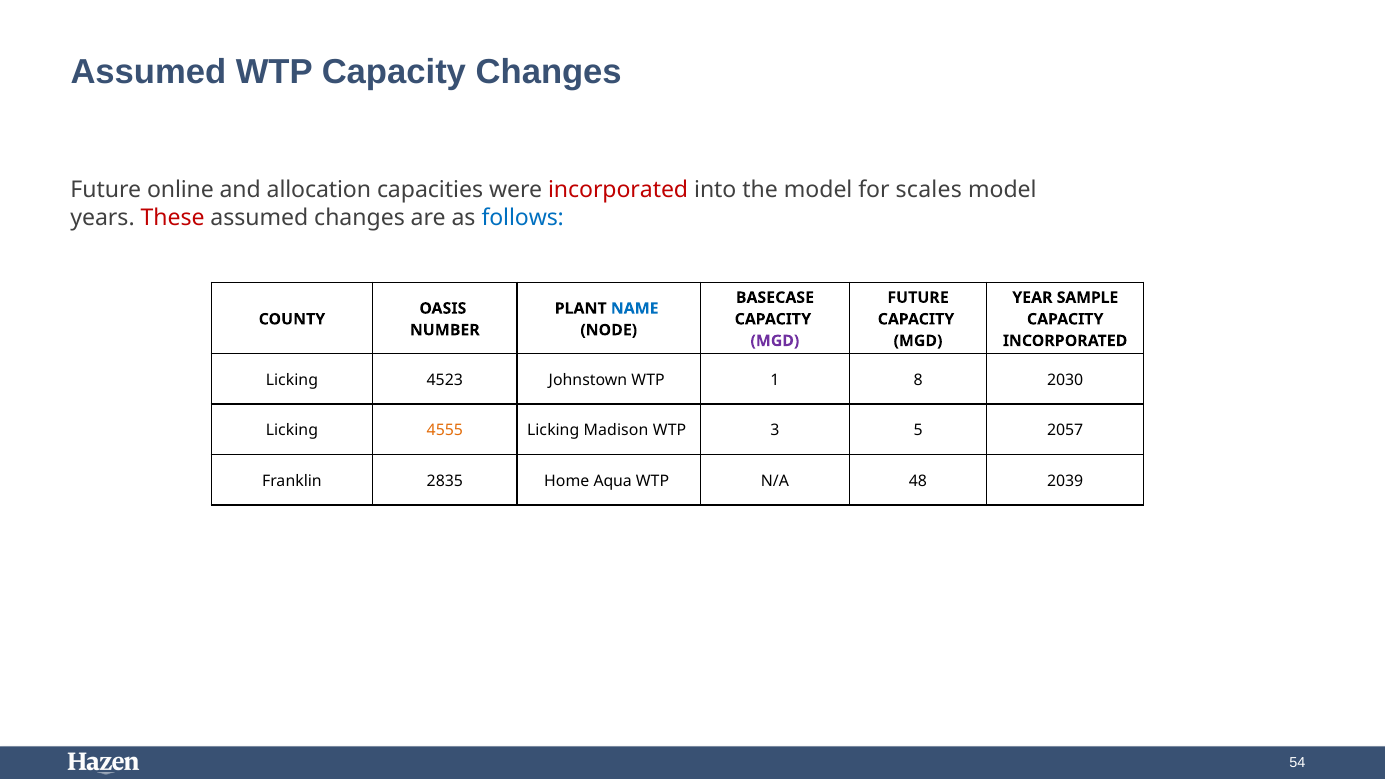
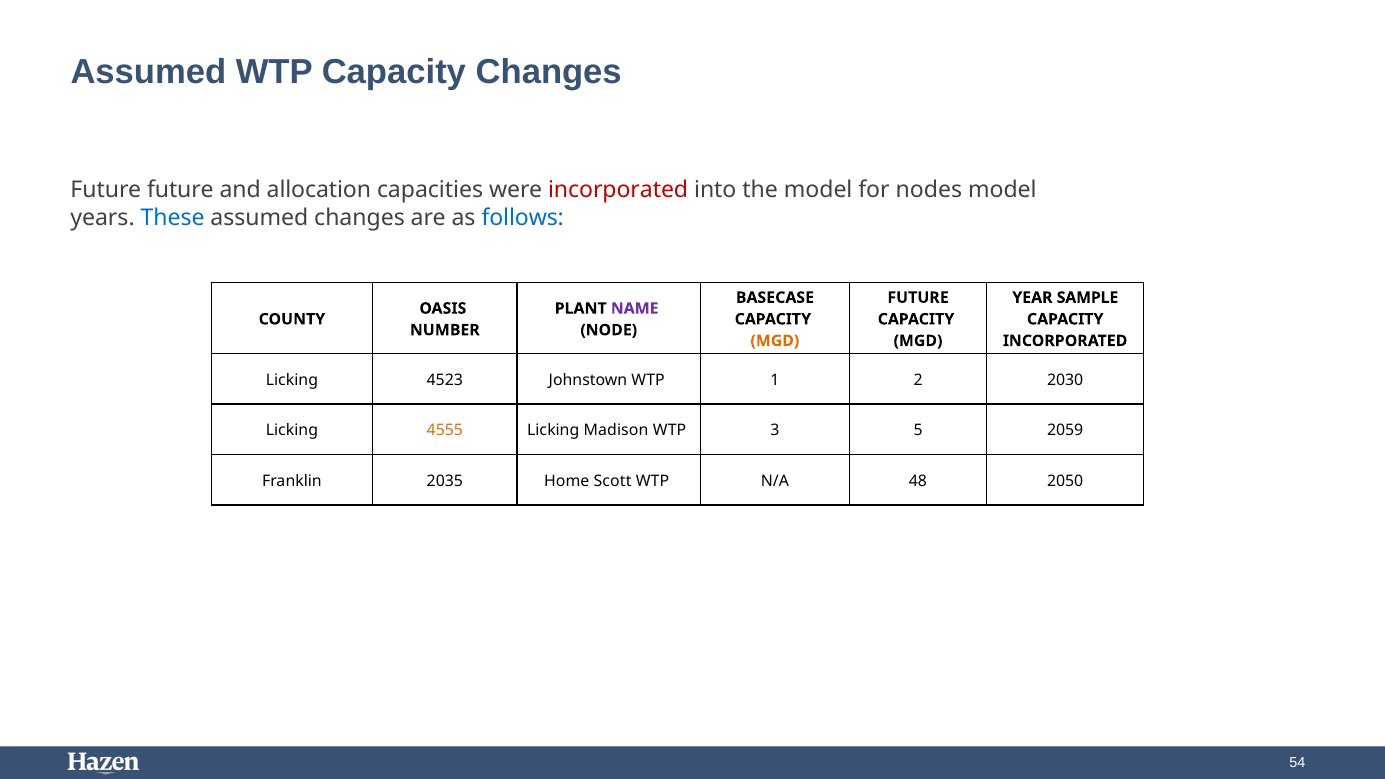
Future online: online -> future
scales: scales -> nodes
These colour: red -> blue
NAME colour: blue -> purple
MGD at (775, 341) colour: purple -> orange
8: 8 -> 2
2057: 2057 -> 2059
2835: 2835 -> 2035
Aqua: Aqua -> Scott
2039: 2039 -> 2050
